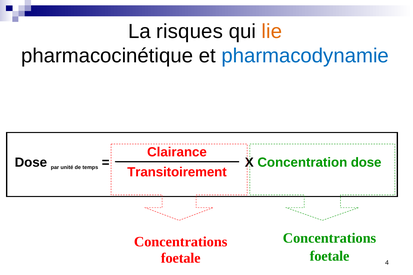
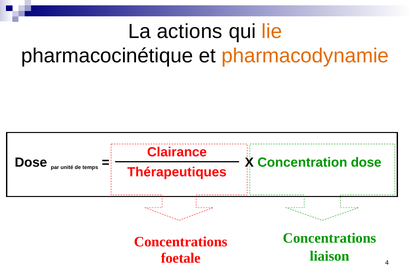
risques: risques -> actions
pharmacodynamie colour: blue -> orange
Transitoirement: Transitoirement -> Thérapeutiques
foetale at (330, 256): foetale -> liaison
